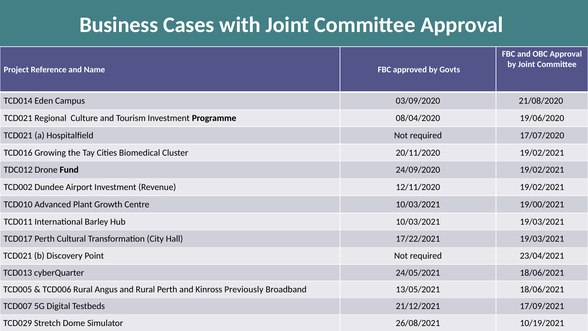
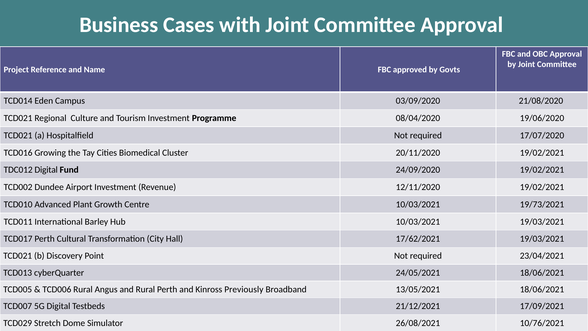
TDC012 Drone: Drone -> Digital
19/00/2021: 19/00/2021 -> 19/73/2021
17/22/2021: 17/22/2021 -> 17/62/2021
10/19/2021: 10/19/2021 -> 10/76/2021
